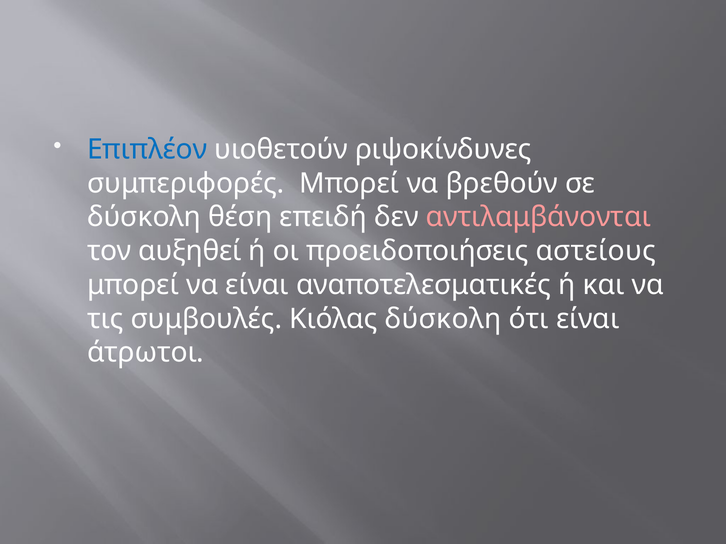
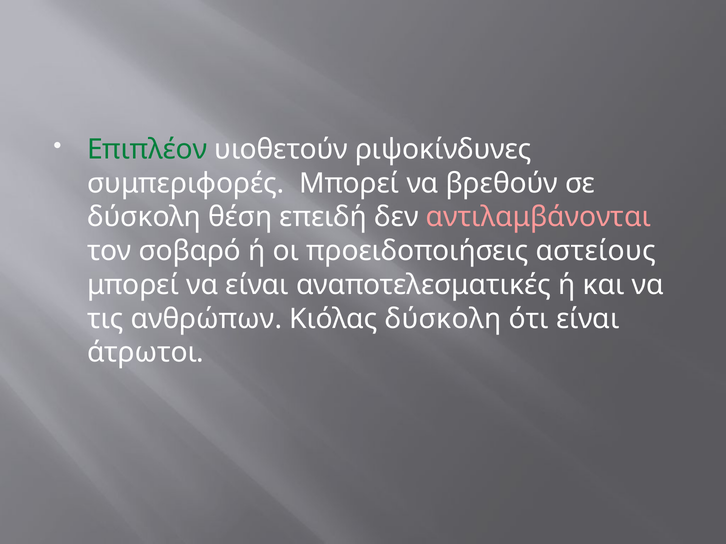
Επιπλέον colour: blue -> green
αυξηθεί: αυξηθεί -> σοβαρό
συμβουλές: συμβουλές -> ανθρώπων
